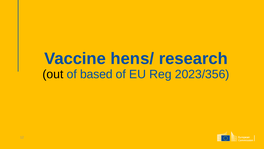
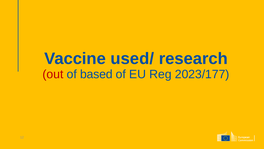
hens/: hens/ -> used/
out colour: black -> red
2023/356: 2023/356 -> 2023/177
